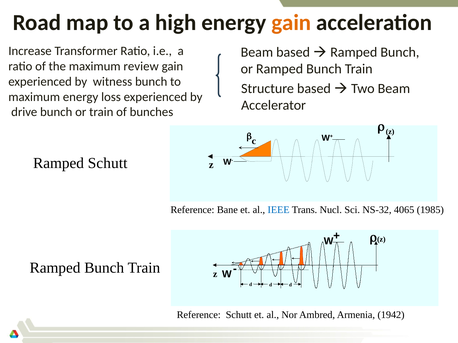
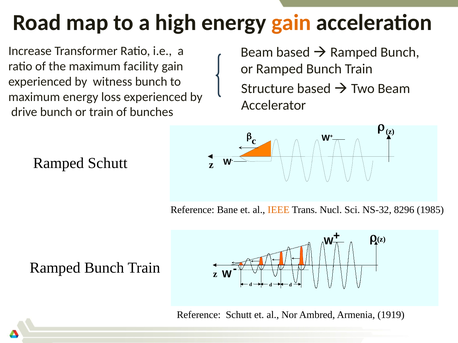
review: review -> facility
IEEE colour: blue -> orange
4065: 4065 -> 8296
1942: 1942 -> 1919
